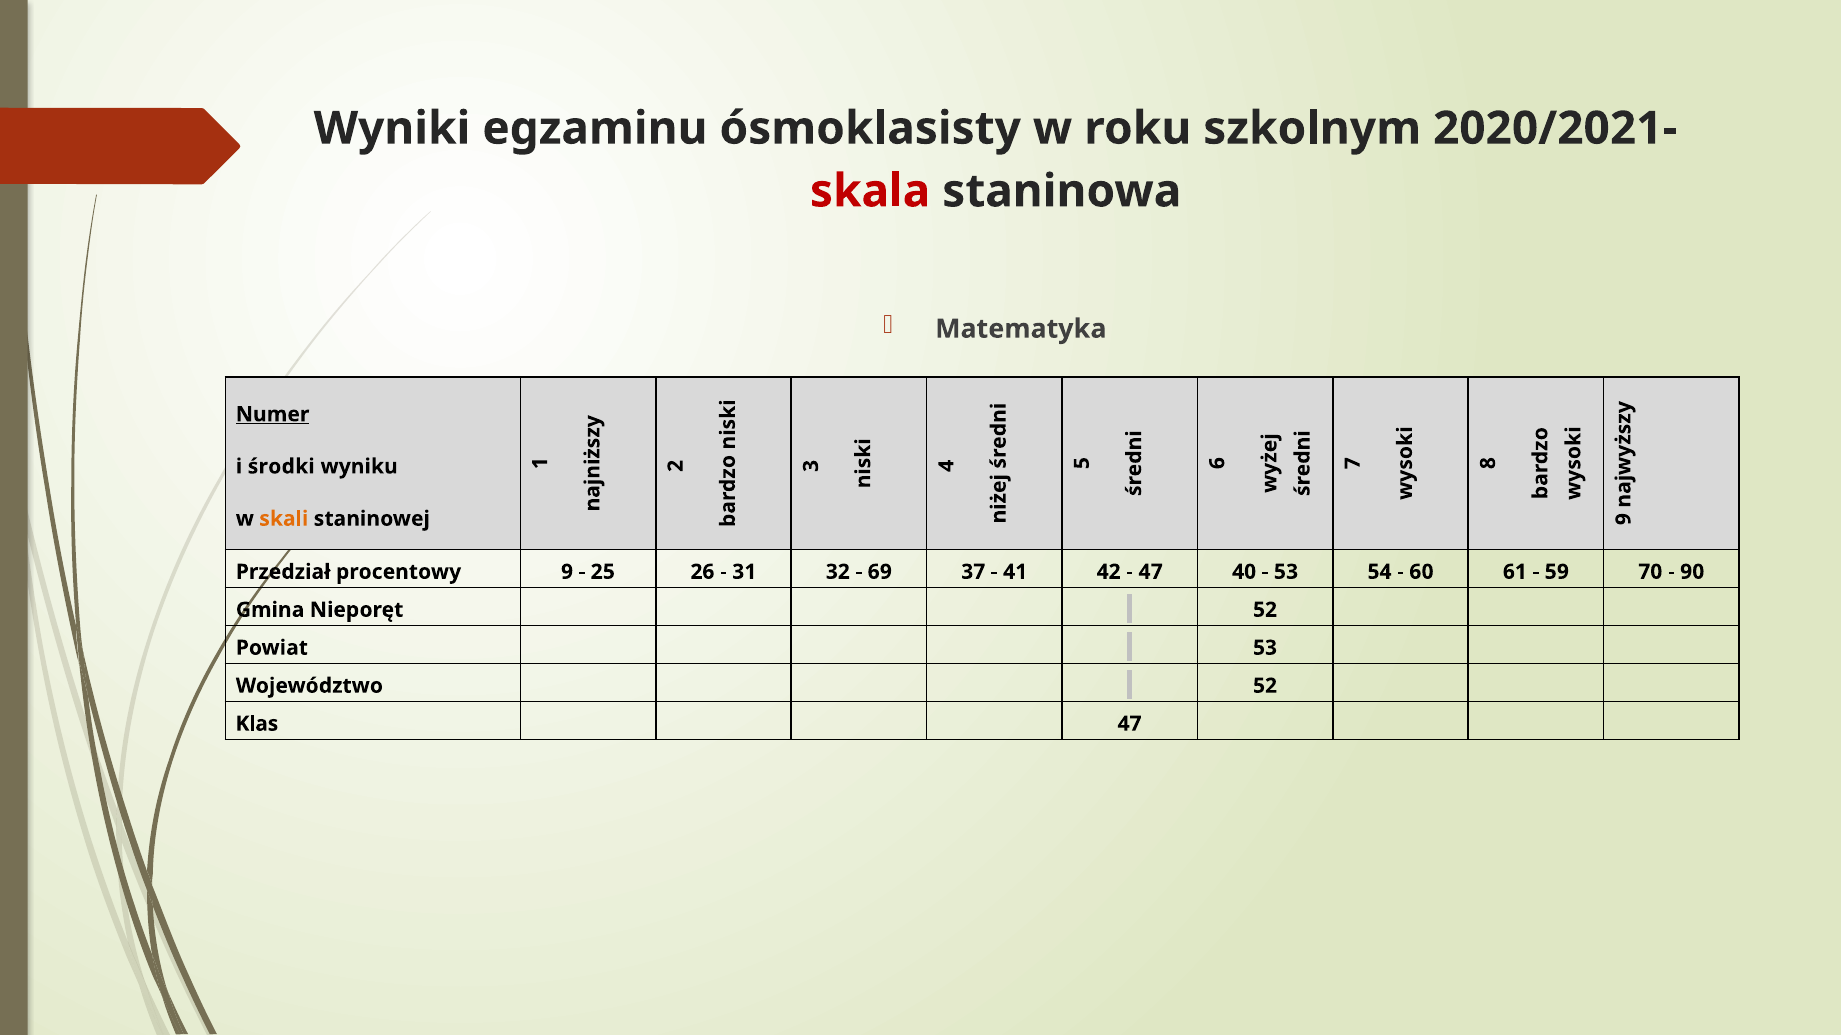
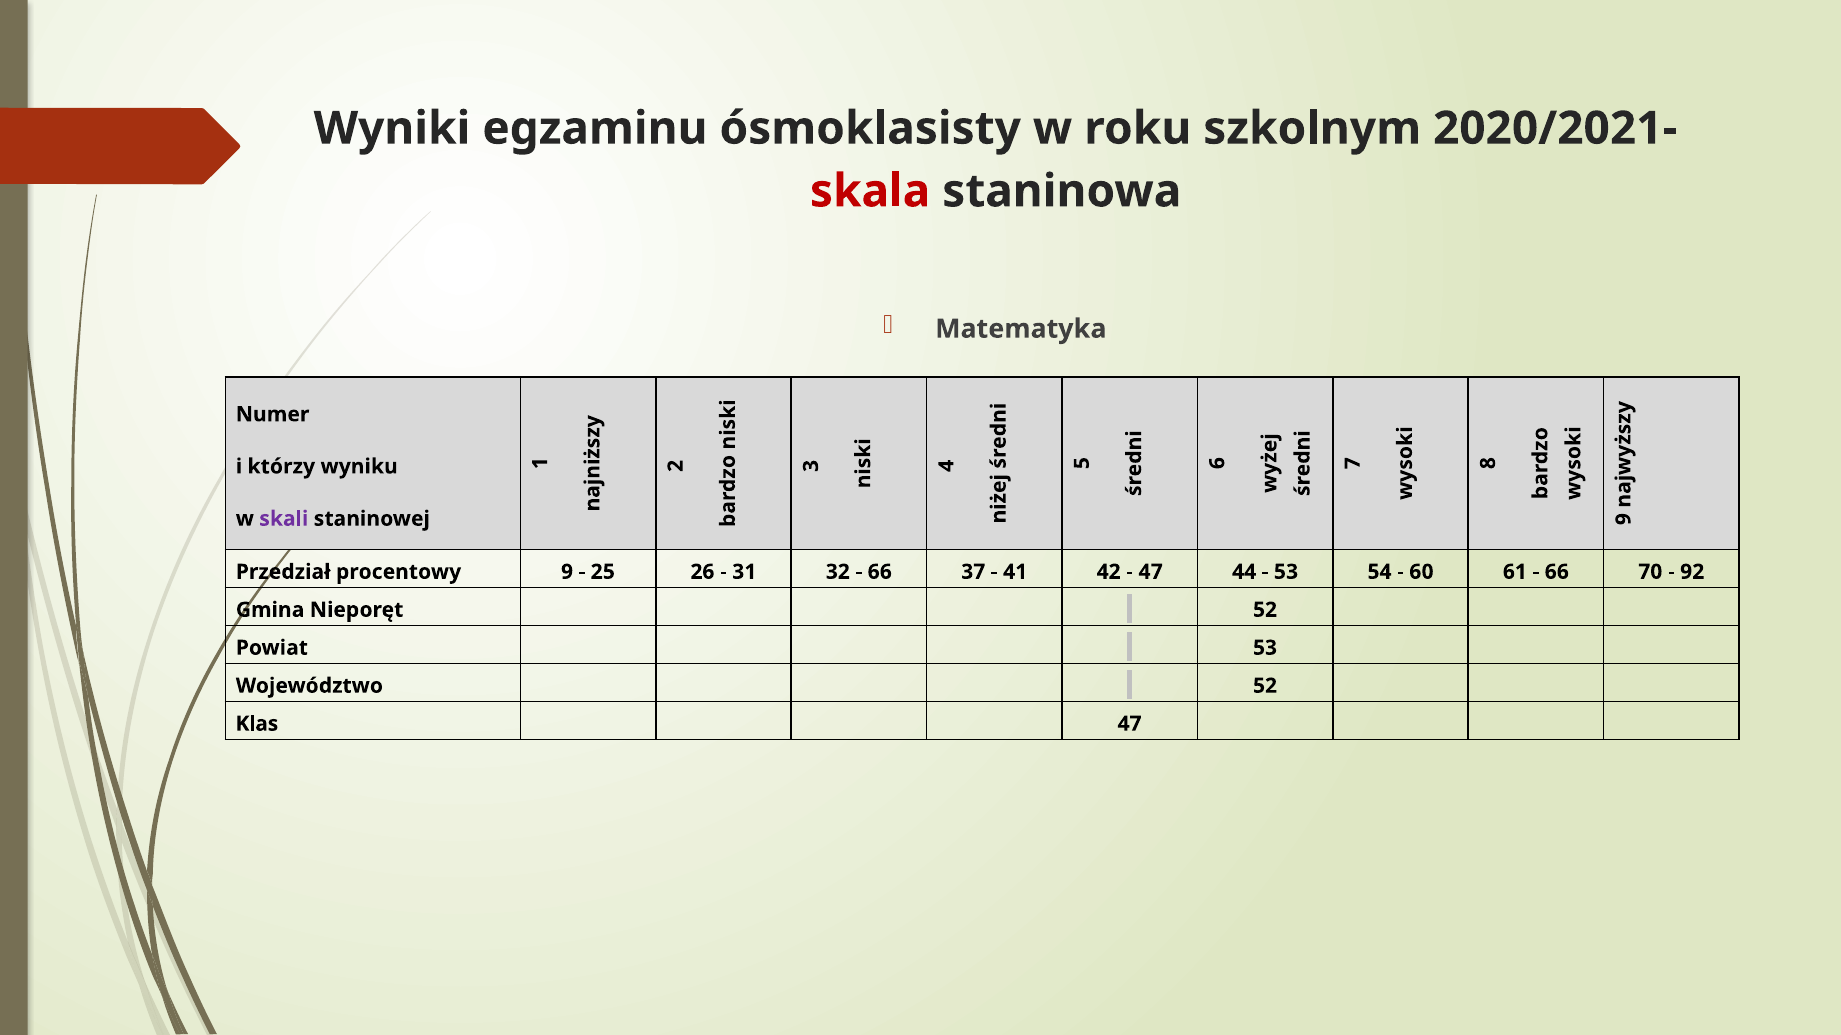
Numer underline: present -> none
środki: środki -> którzy
skali colour: orange -> purple
69 at (880, 572): 69 -> 66
40: 40 -> 44
59 at (1557, 572): 59 -> 66
90: 90 -> 92
